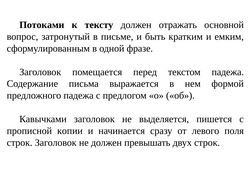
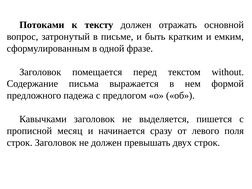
текстом падежа: падежа -> without
копии: копии -> месяц
